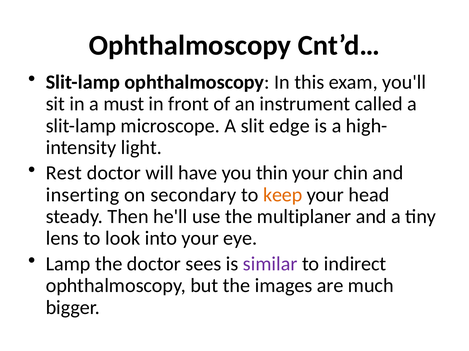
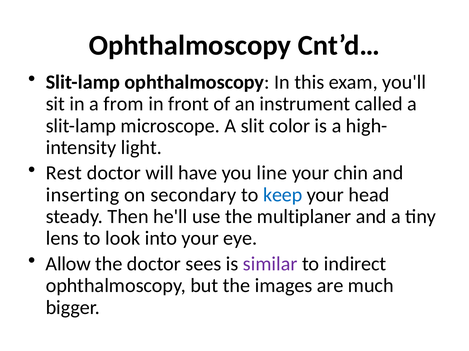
must: must -> from
edge: edge -> color
thin: thin -> line
keep colour: orange -> blue
Lamp: Lamp -> Allow
